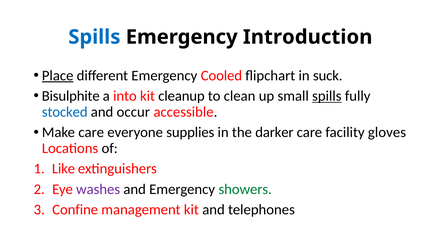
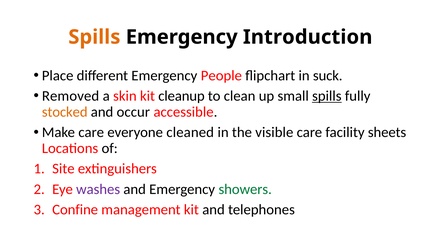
Spills at (94, 37) colour: blue -> orange
Place underline: present -> none
Cooled: Cooled -> People
Bisulphite: Bisulphite -> Removed
into: into -> skin
stocked colour: blue -> orange
supplies: supplies -> cleaned
darker: darker -> visible
gloves: gloves -> sheets
Like: Like -> Site
